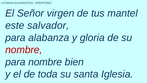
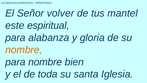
virgen: virgen -> volver
salvador: salvador -> espiritual
nombre at (24, 50) colour: red -> orange
